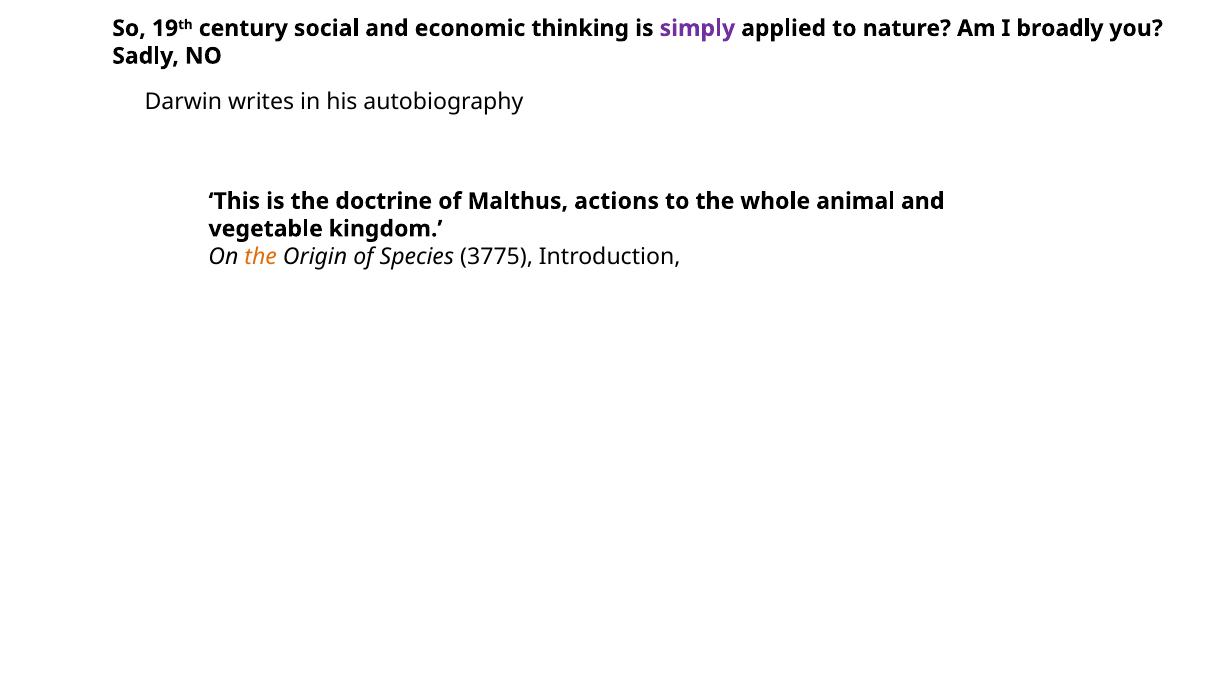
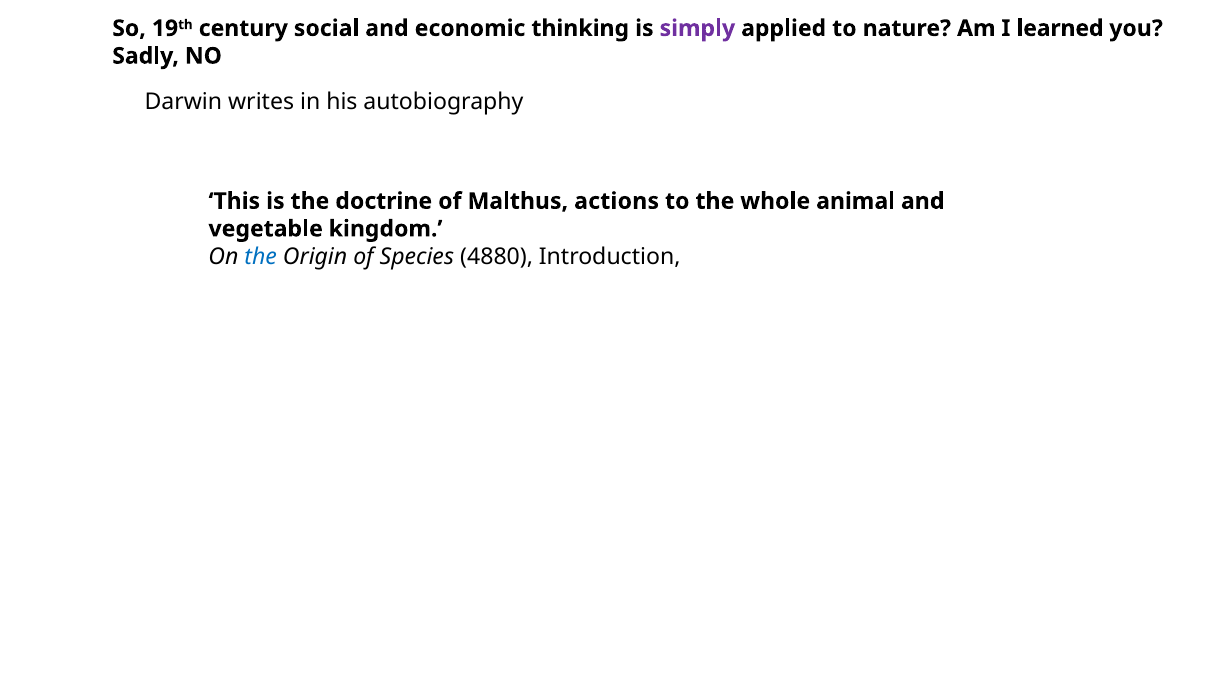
broadly: broadly -> learned
the at (261, 257) colour: orange -> blue
3775: 3775 -> 4880
